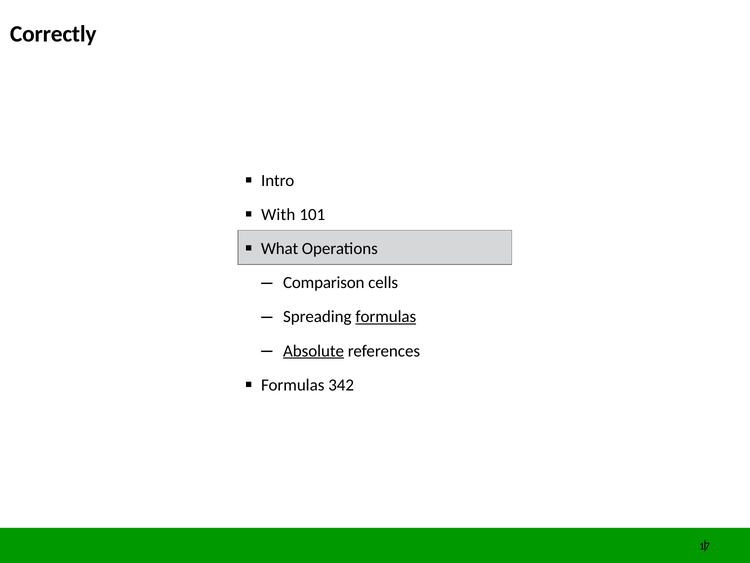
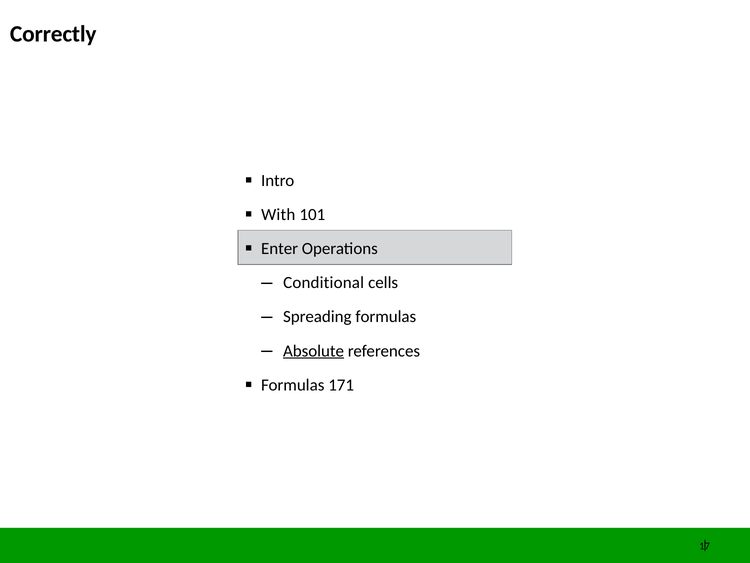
What: What -> Enter
Comparison: Comparison -> Conditional
formulas at (386, 316) underline: present -> none
342: 342 -> 171
